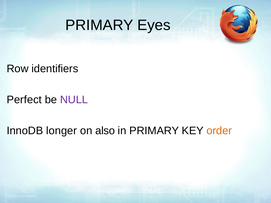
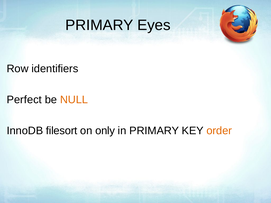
NULL colour: purple -> orange
longer: longer -> filesort
also: also -> only
